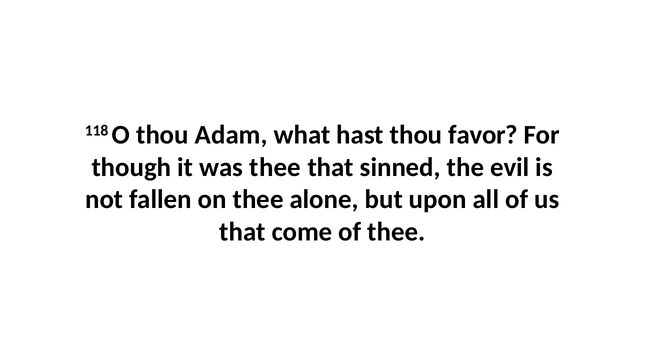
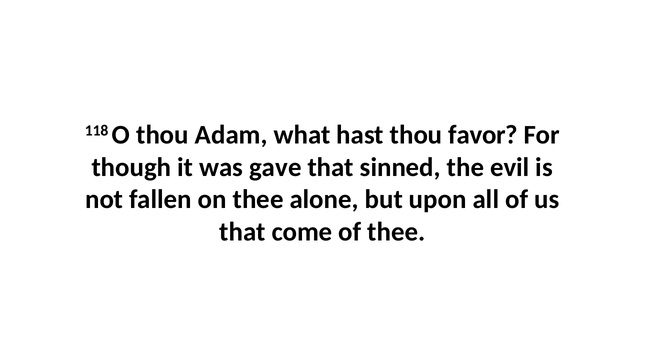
was thee: thee -> gave
